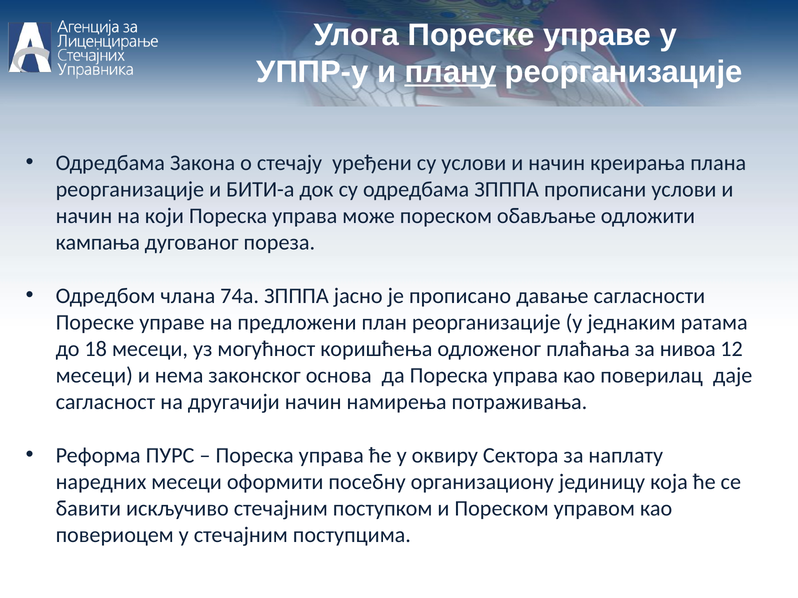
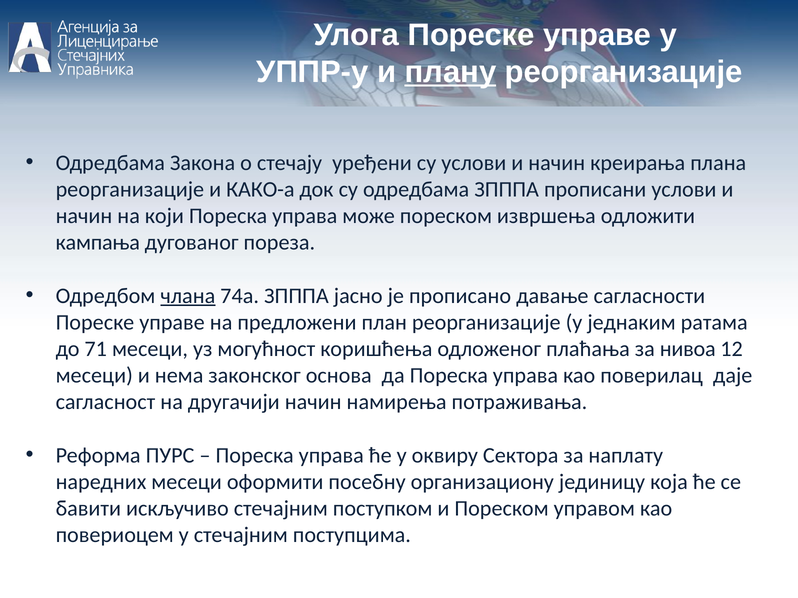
БИТИ-а: БИТИ-а -> КАКО-а
обављање: обављање -> извршења
члана underline: none -> present
18: 18 -> 71
